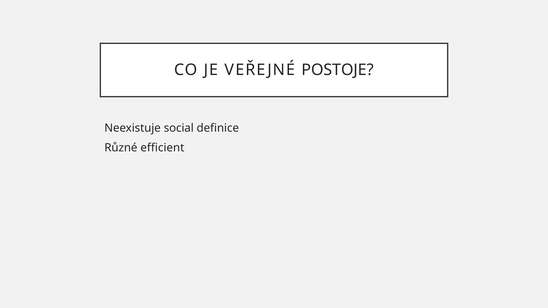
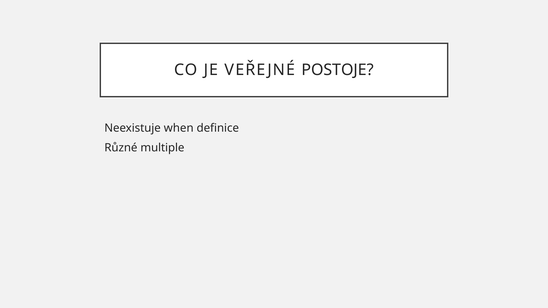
social: social -> when
efficient: efficient -> multiple
